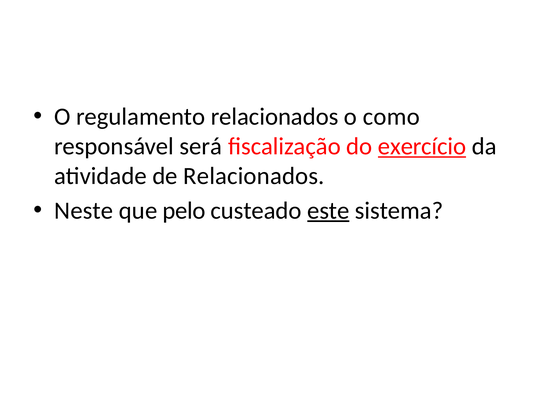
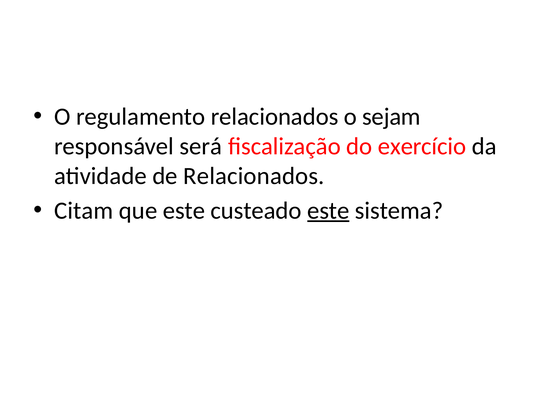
como: como -> sejam
exercício underline: present -> none
Neste: Neste -> Citam
que pelo: pelo -> este
